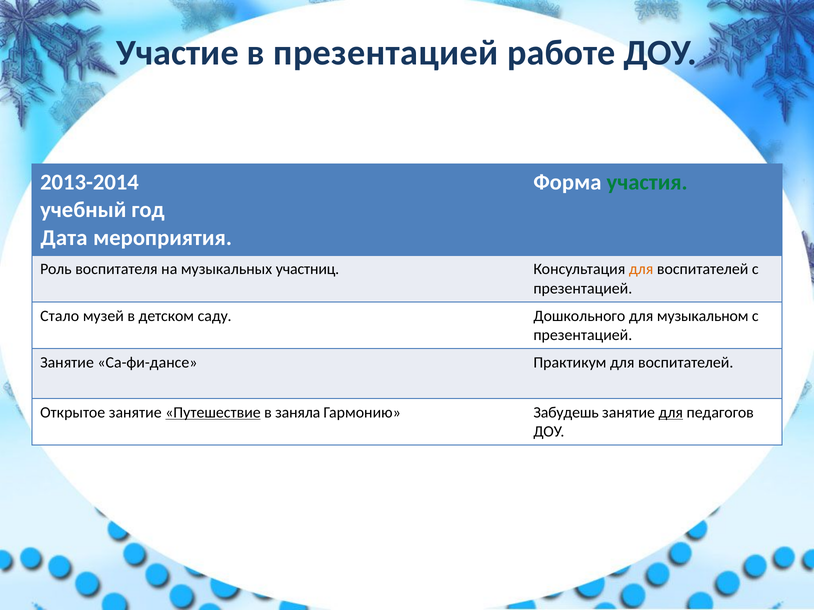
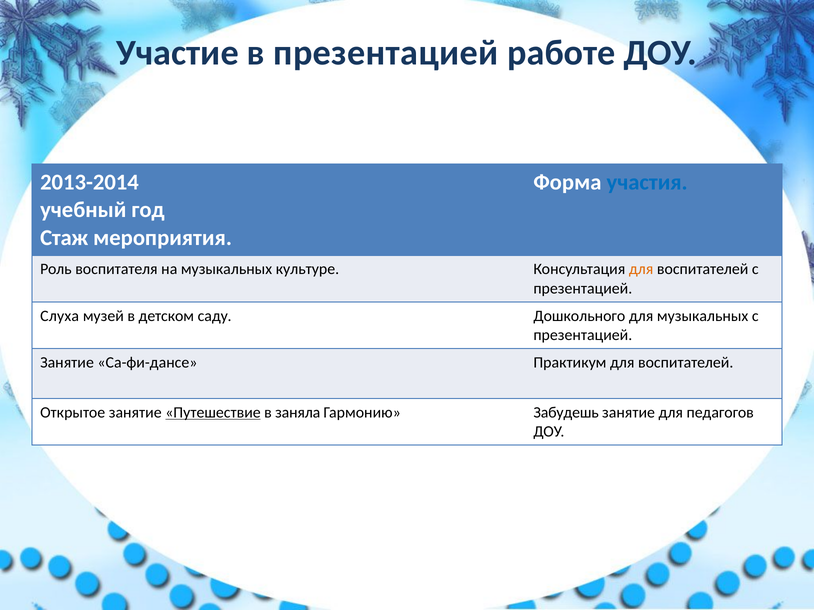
участия colour: green -> blue
Дата: Дата -> Стаж
участниц: участниц -> культуре
Стало: Стало -> Слуха
для музыкальном: музыкальном -> музыкальных
для at (671, 413) underline: present -> none
